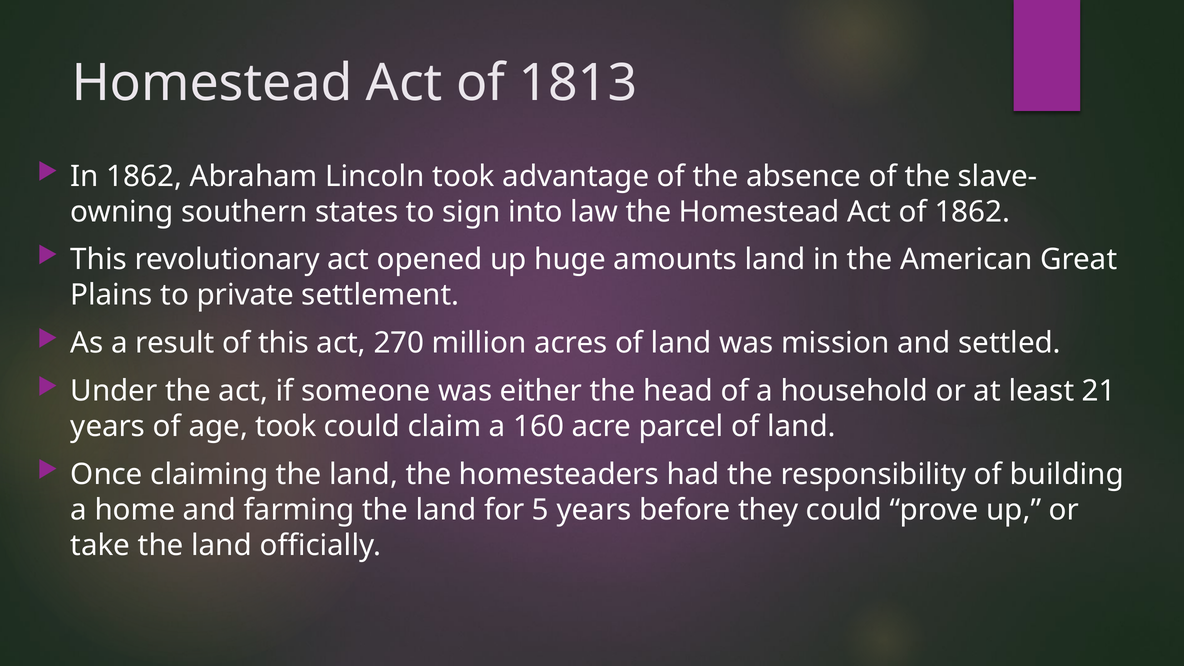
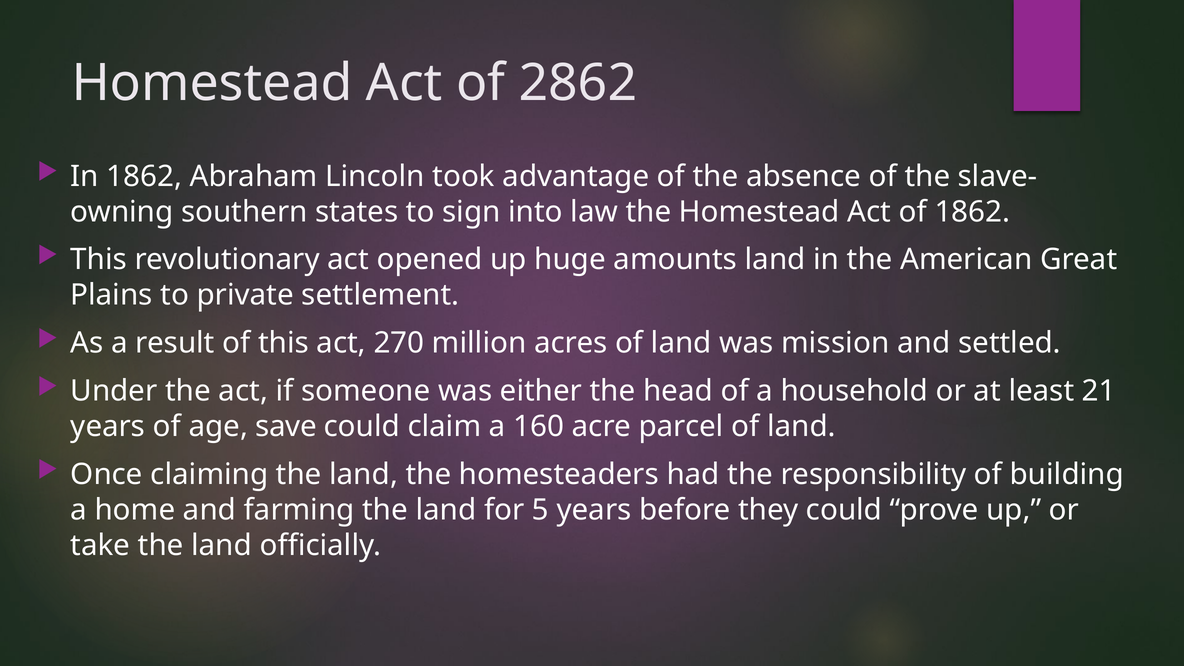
1813: 1813 -> 2862
age took: took -> save
